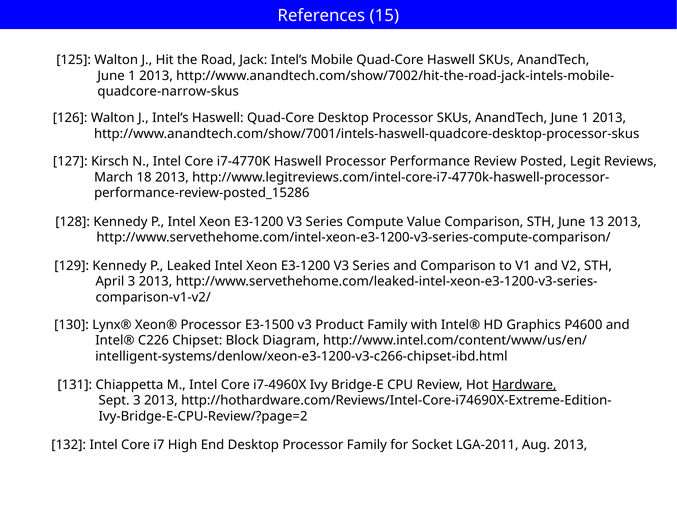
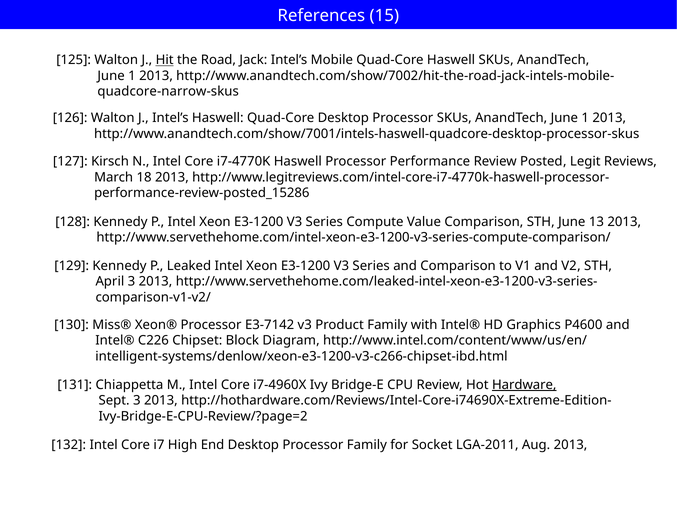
Hit underline: none -> present
Lynx®: Lynx® -> Miss®
E3-1500: E3-1500 -> E3-7142
